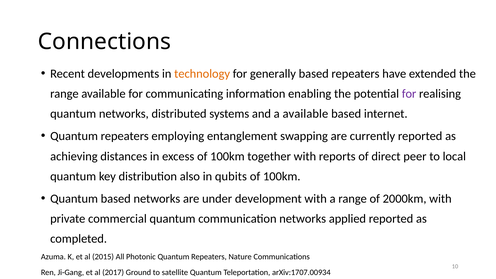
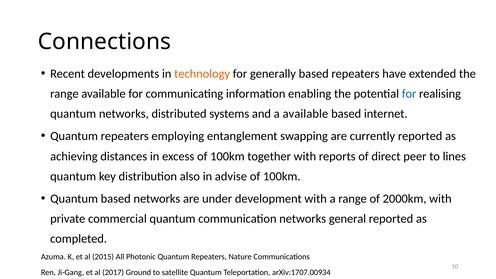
for at (409, 94) colour: purple -> blue
local: local -> lines
qubits: qubits -> advise
applied: applied -> general
